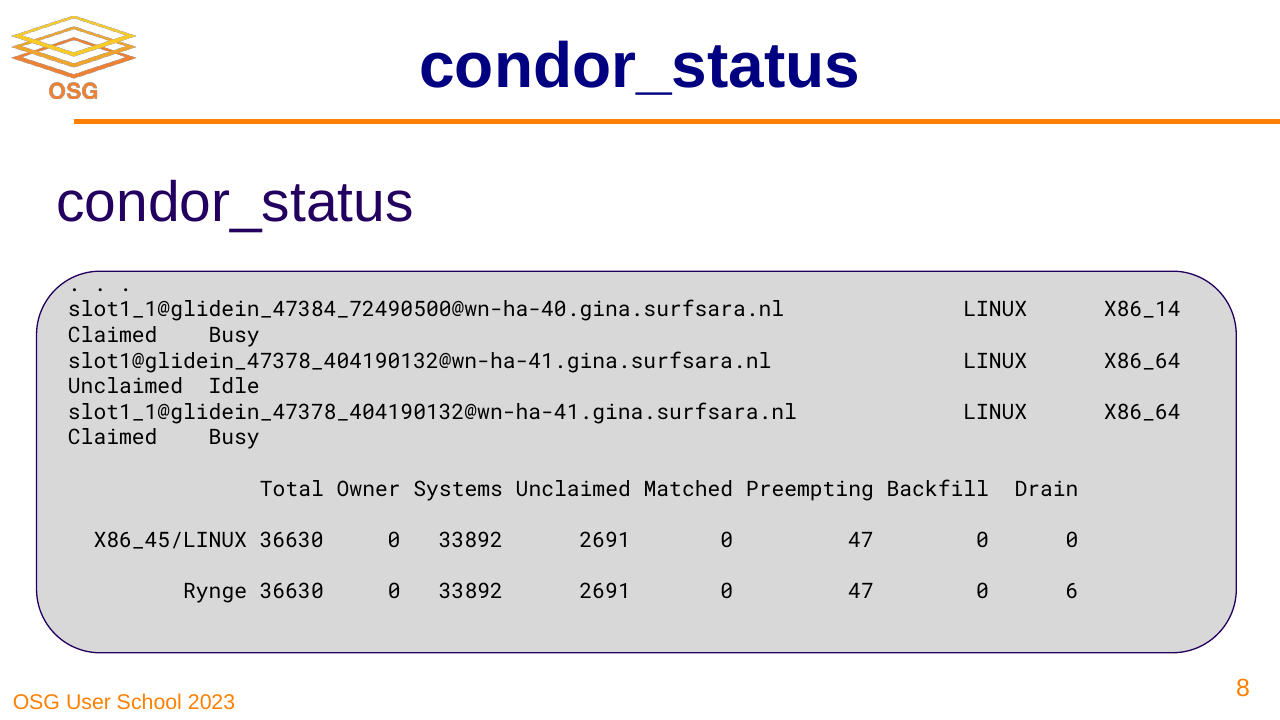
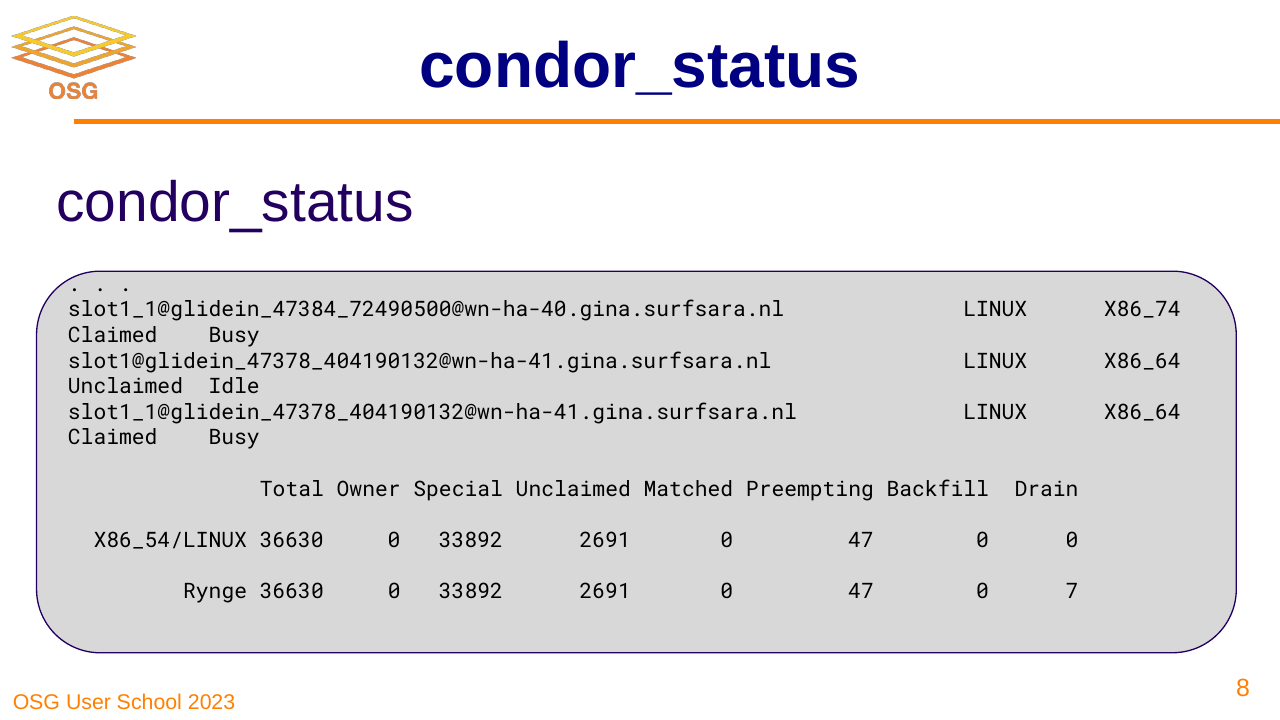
X86_14: X86_14 -> X86_74
Systems: Systems -> Special
X86_45/LINUX: X86_45/LINUX -> X86_54/LINUX
6: 6 -> 7
